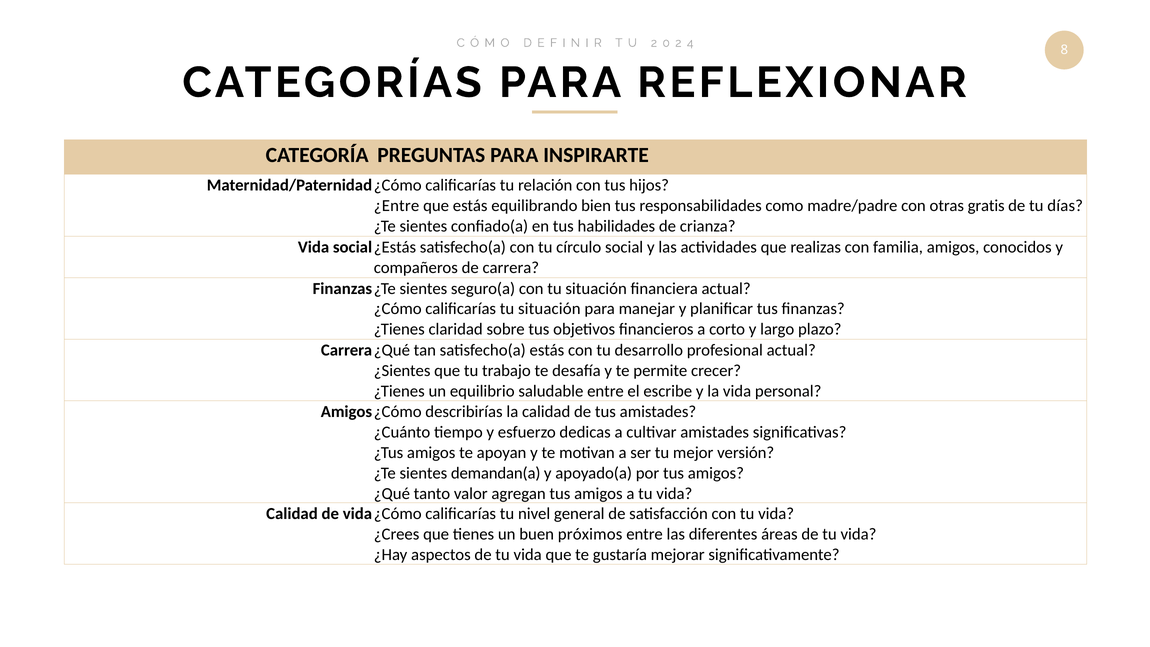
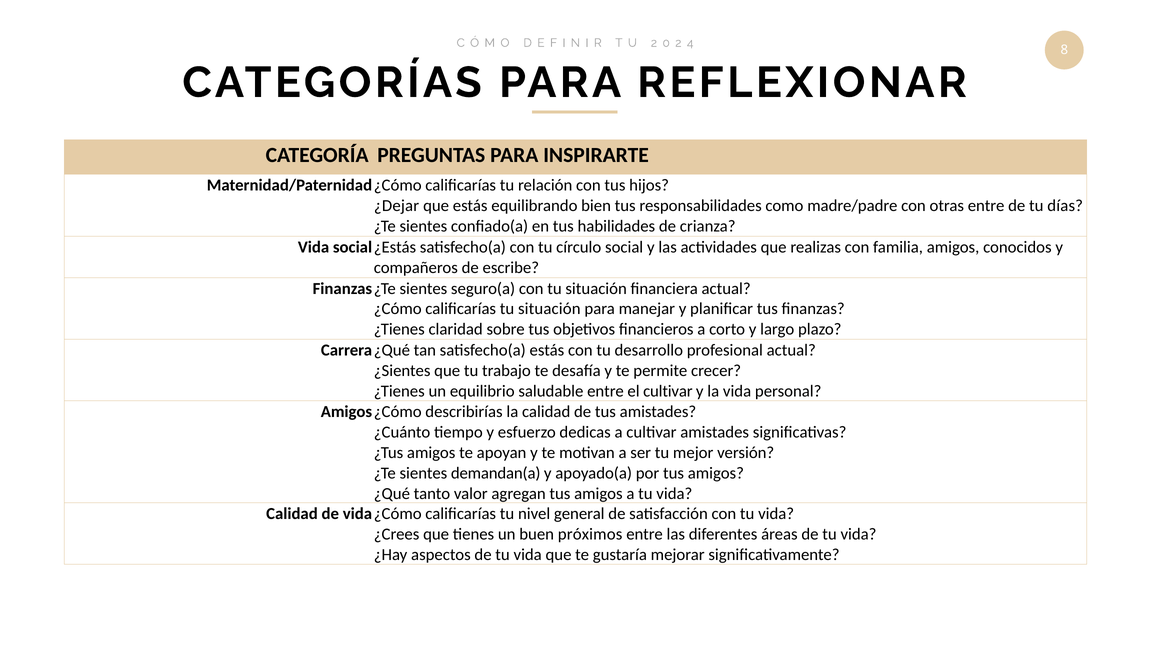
¿Entre: ¿Entre -> ¿Dejar
otras gratis: gratis -> entre
carrera: carrera -> escribe
el escribe: escribe -> cultivar
